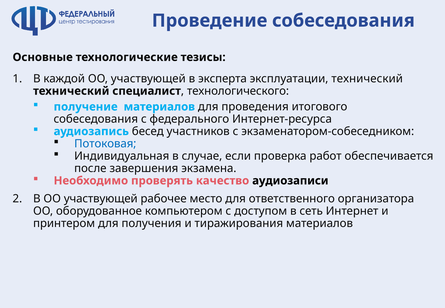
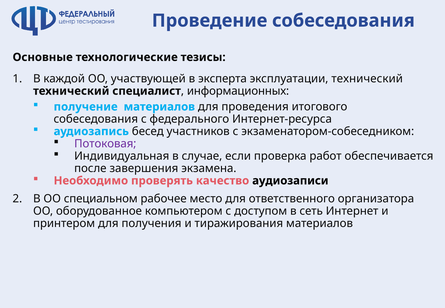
технологического: технологического -> информационных
Потоковая colour: blue -> purple
В ОО участвующей: участвующей -> специальном
